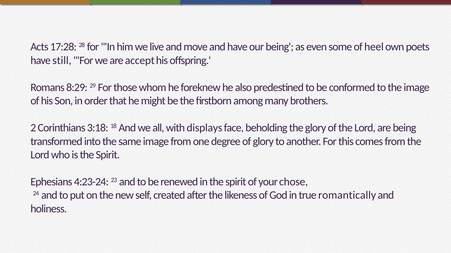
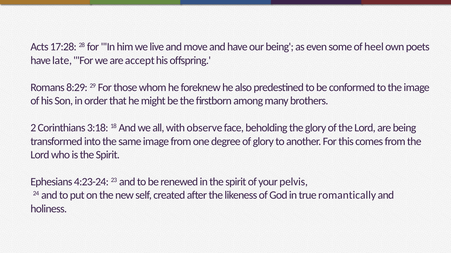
still: still -> late
displays: displays -> observe
chose: chose -> pelvis
